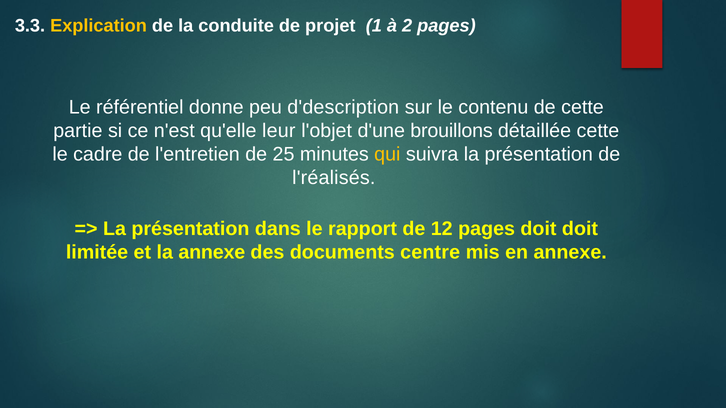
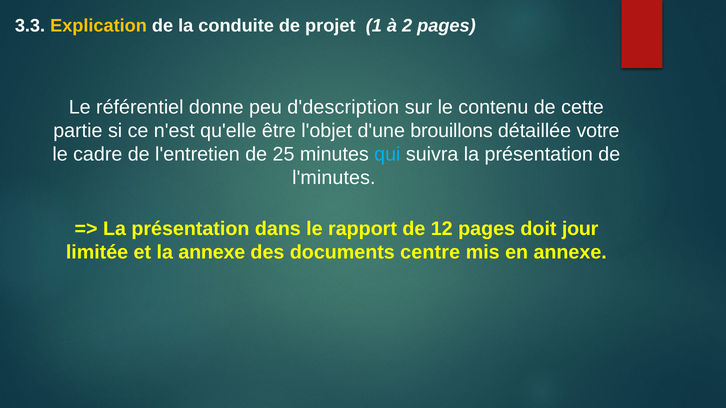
leur: leur -> être
détaillée cette: cette -> votre
qui colour: yellow -> light blue
l'réalisés: l'réalisés -> l'minutes
doit doit: doit -> jour
